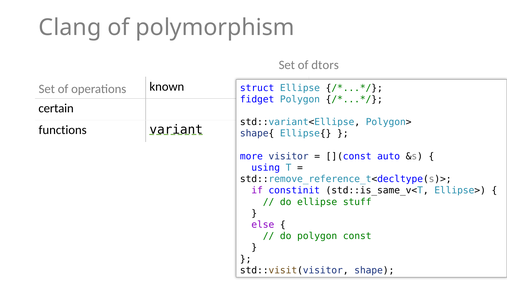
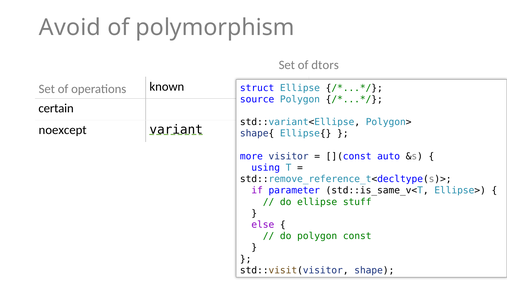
Clang: Clang -> Avoid
fidget: fidget -> source
functions: functions -> noexcept
constinit: constinit -> parameter
